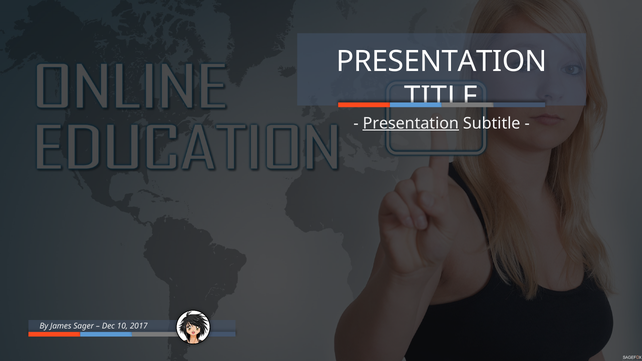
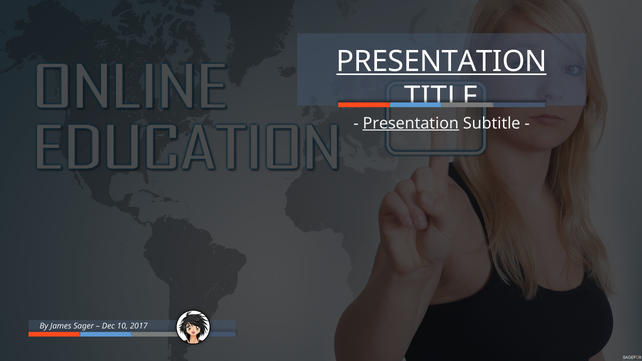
PRESENTATION at (442, 62) underline: none -> present
